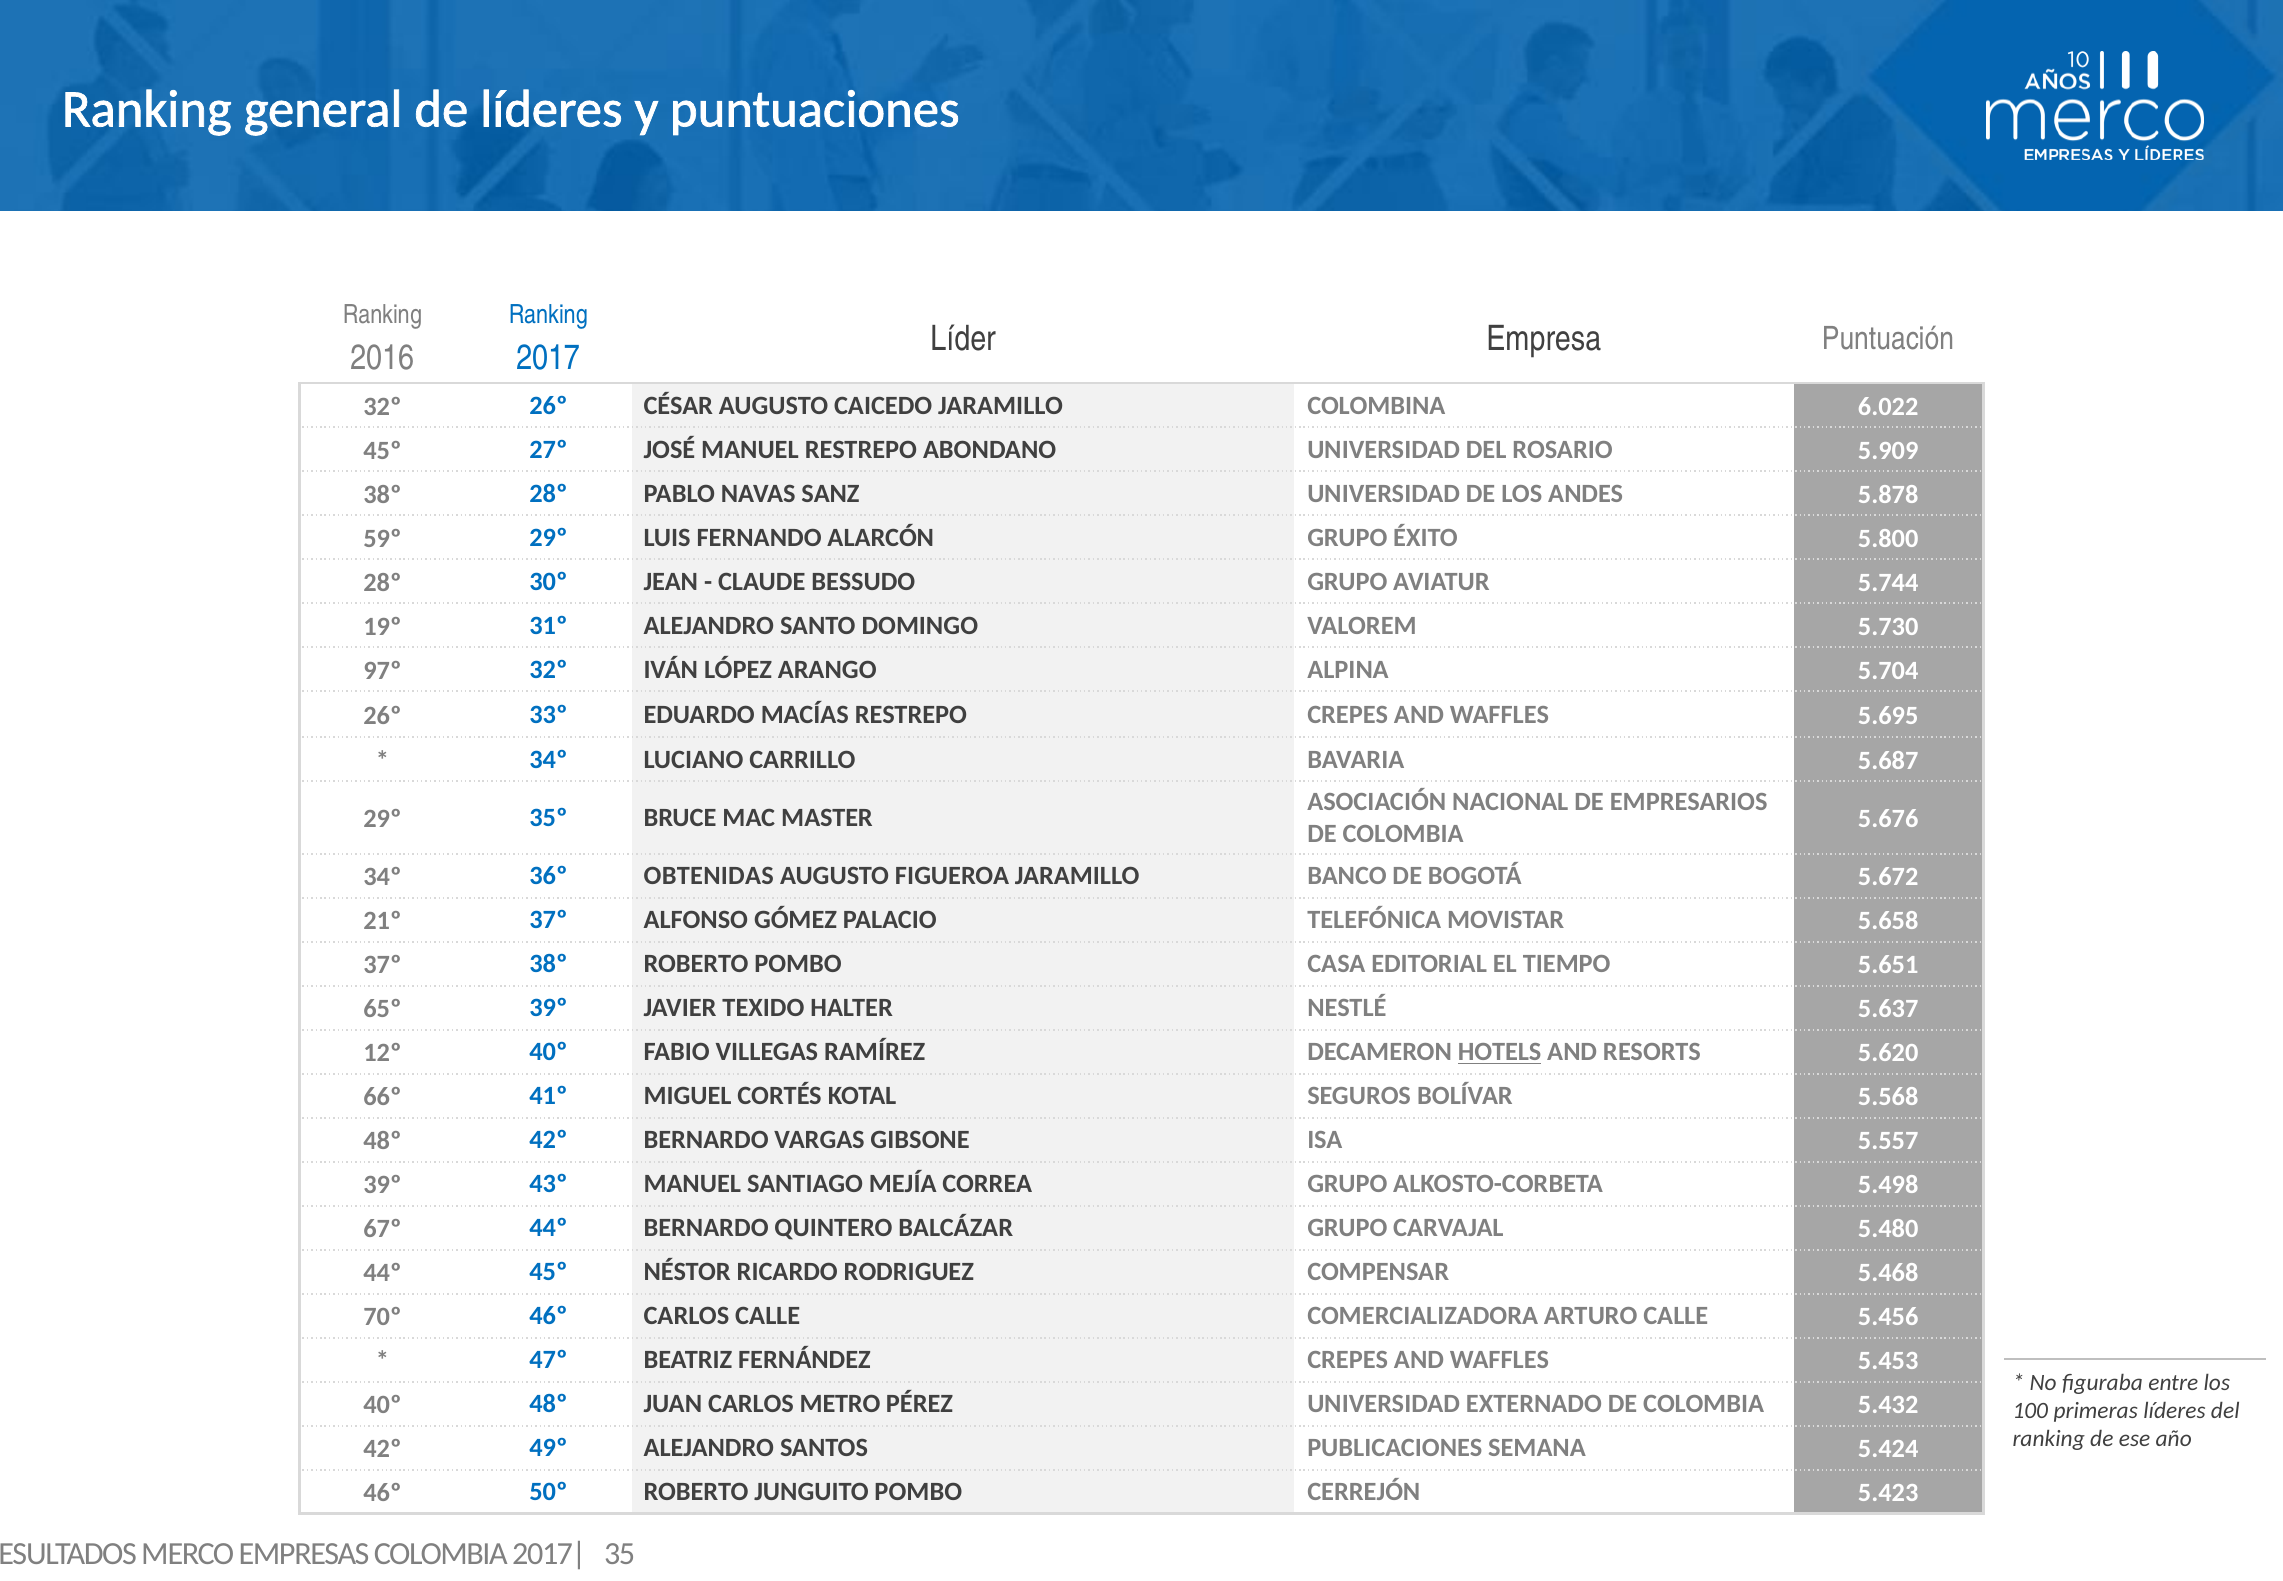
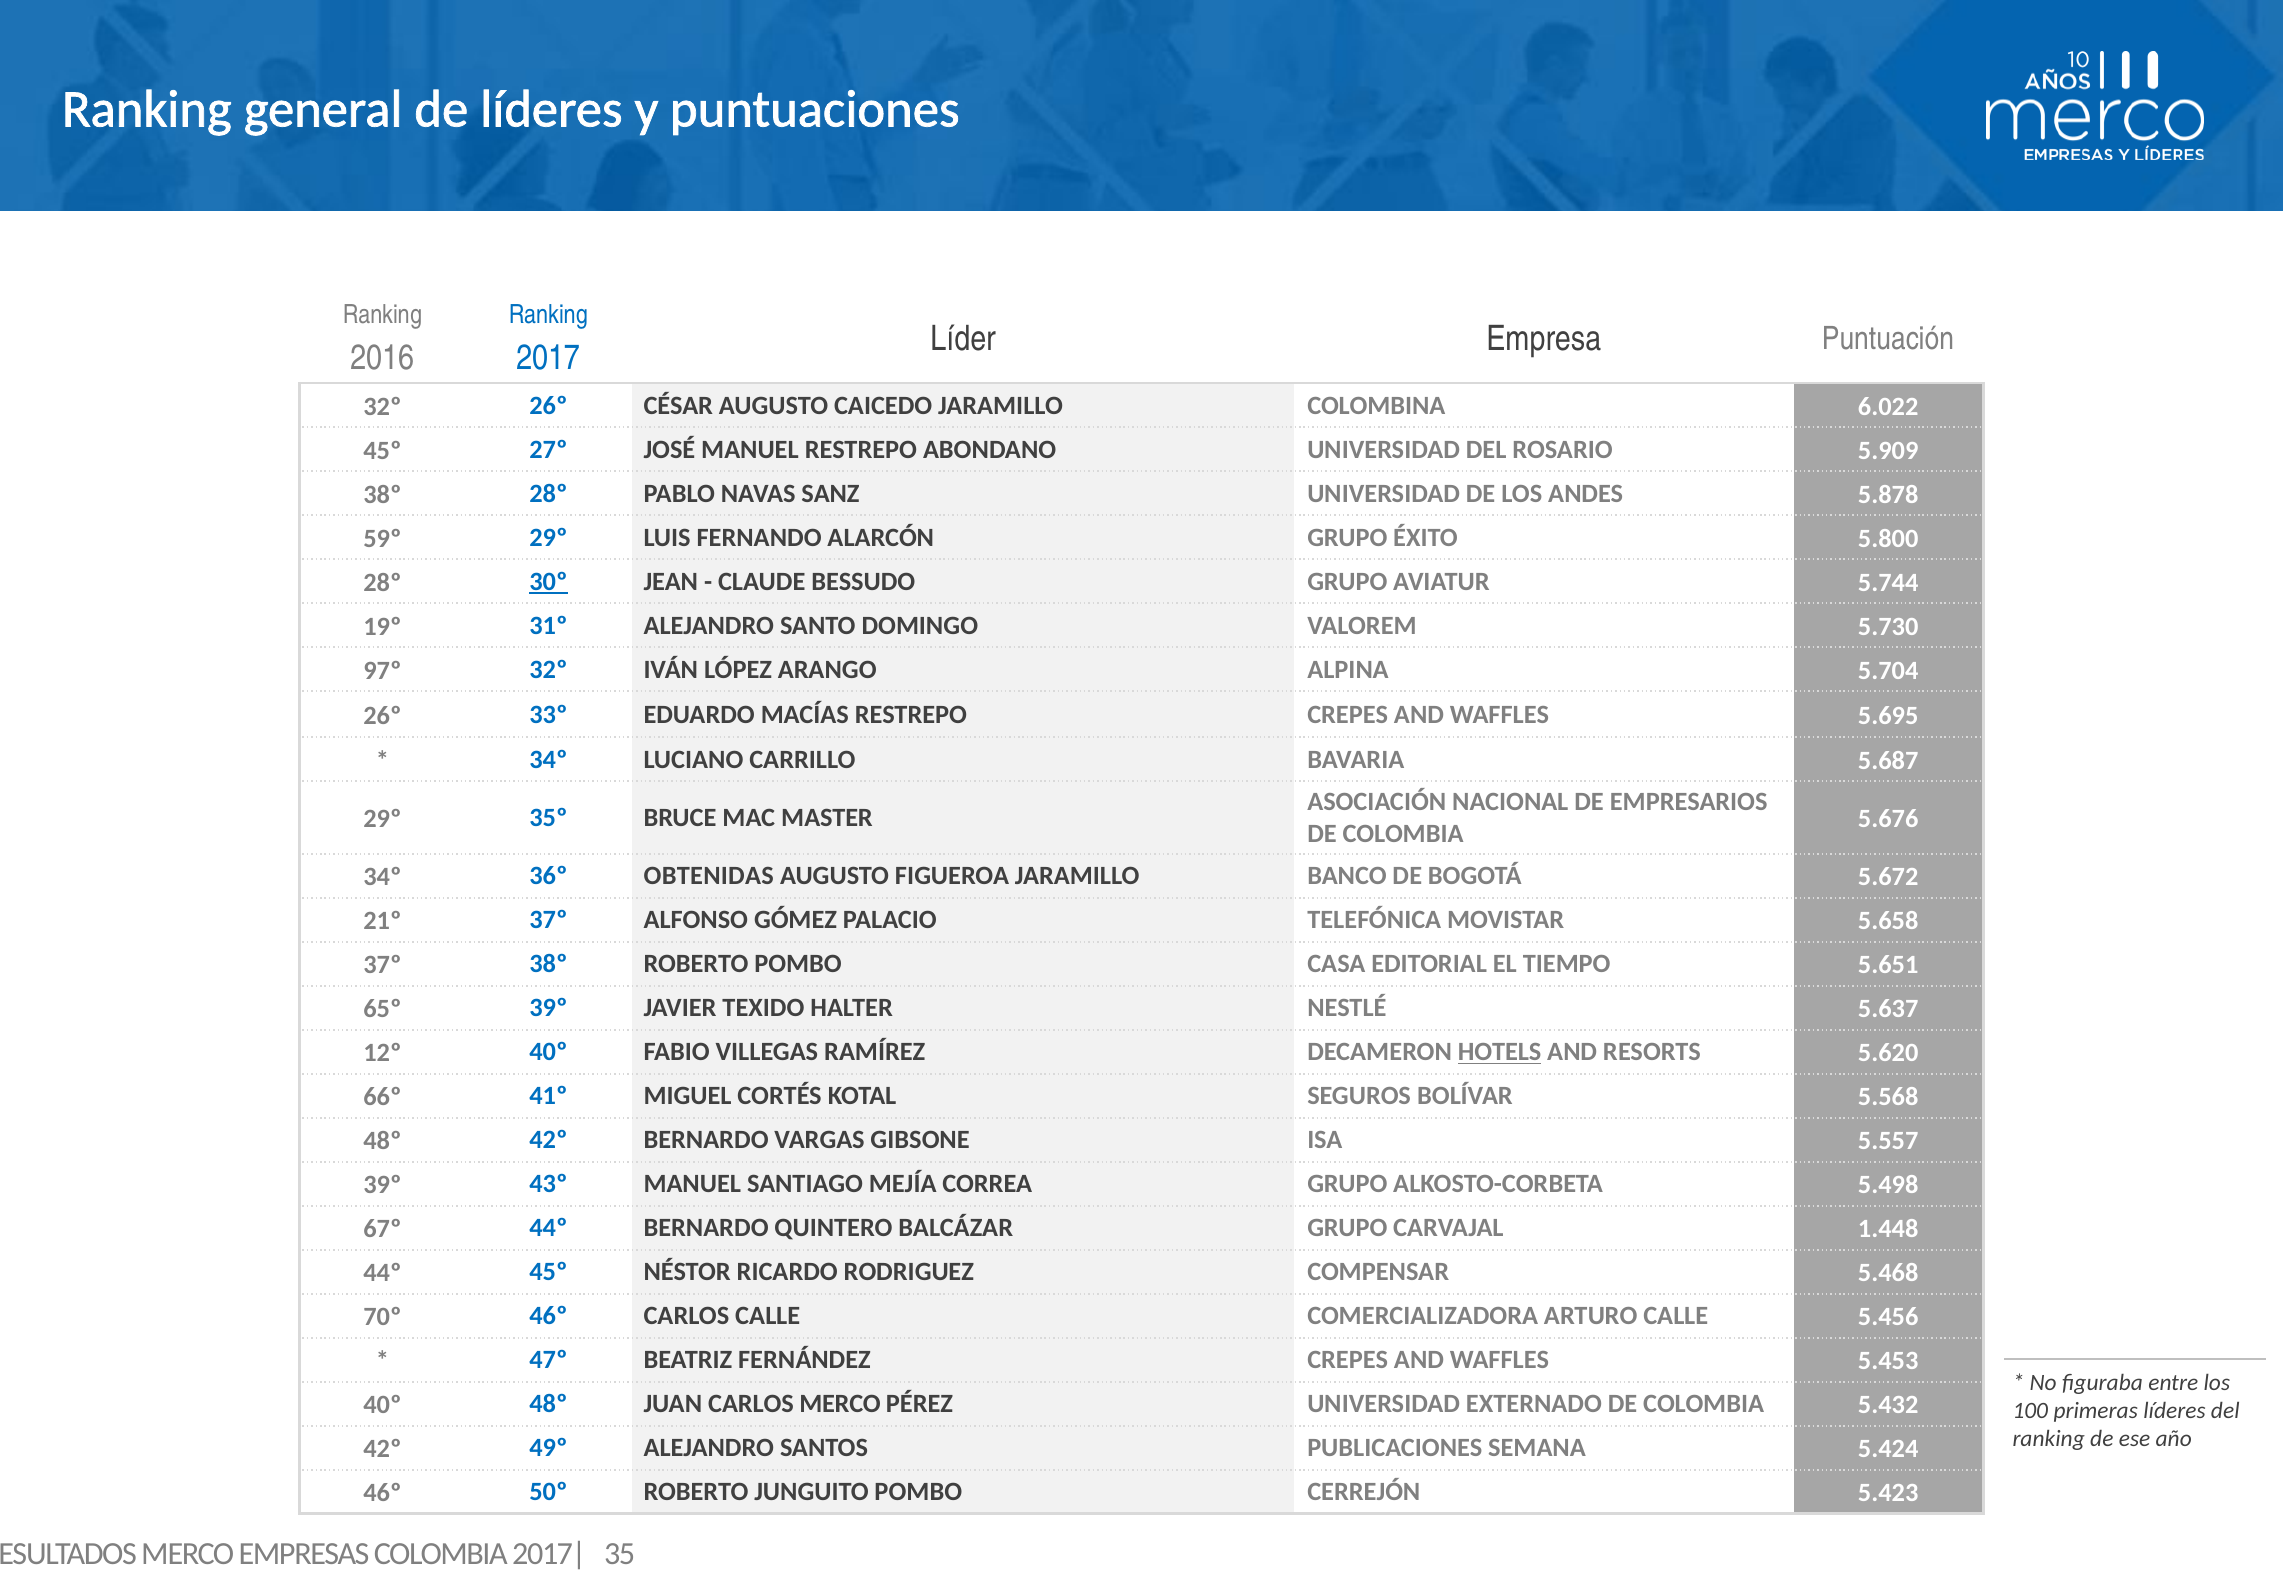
30º underline: none -> present
5.480: 5.480 -> 1.448
CARLOS METRO: METRO -> MERCO
